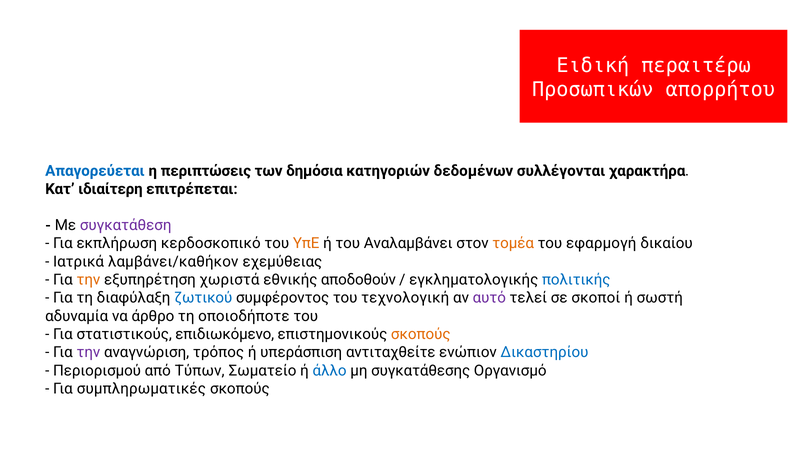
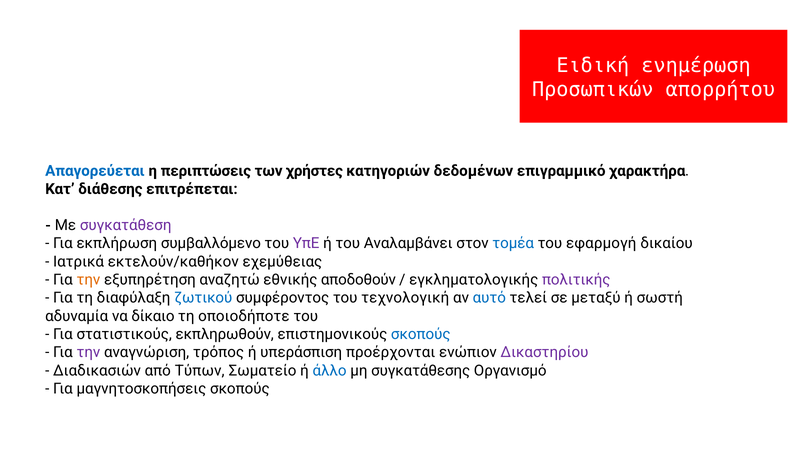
περαιτέρω: περαιτέρω -> ενημέρωση
δημόσια: δημόσια -> χρήστες
συλλέγονται: συλλέγονται -> επιγραμμικό
ιδιαίτερη: ιδιαίτερη -> διάθεσης
κερδοσκοπικό: κερδοσκοπικό -> συμβαλλόμενο
ΥπΕ colour: orange -> purple
τομέα colour: orange -> blue
λαμβάνει/καθήκον: λαμβάνει/καθήκον -> εκτελούν/καθήκον
χωριστά: χωριστά -> αναζητώ
πολιτικής colour: blue -> purple
αυτό colour: purple -> blue
σκοποί: σκοποί -> μεταξύ
άρθρο: άρθρο -> δίκαιο
επιδιωκόμενο: επιδιωκόμενο -> εκπληρωθούν
σκοπούς at (421, 334) colour: orange -> blue
αντιταχθείτε: αντιταχθείτε -> προέρχονται
Δικαστηρίου colour: blue -> purple
Περιορισμού: Περιορισμού -> Διαδικασιών
συμπληρωματικές: συμπληρωματικές -> μαγνητοσκοπήσεις
